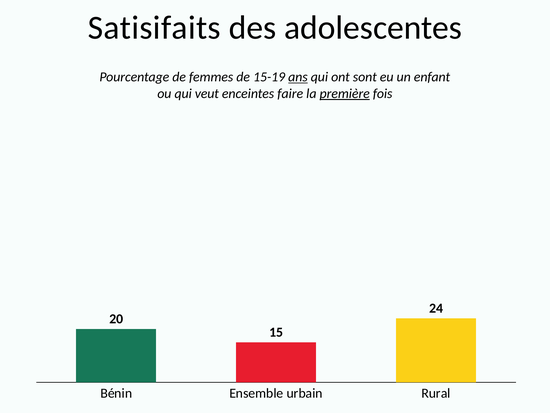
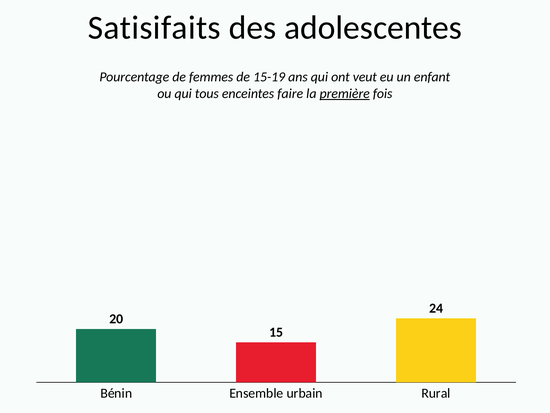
ans underline: present -> none
sont: sont -> veut
veut: veut -> tous
